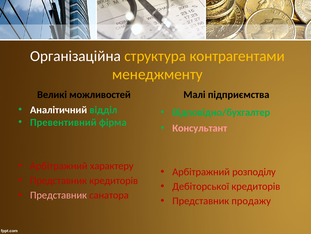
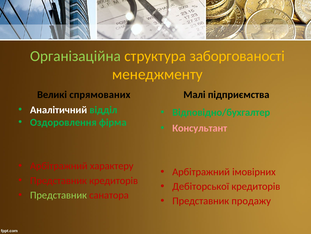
Організаційна colour: white -> light green
контрагентами: контрагентами -> заборгованості
можливостей: можливостей -> спрямованих
Превентивний: Превентивний -> Оздоровлення
розподілу: розподілу -> імовірних
Представник at (58, 195) colour: pink -> light green
